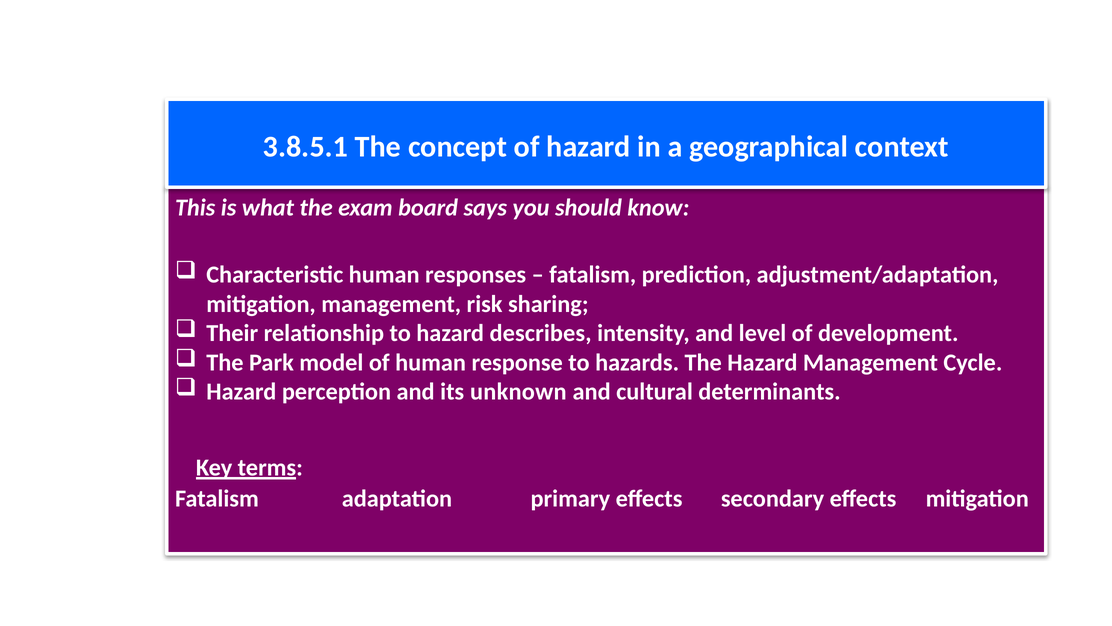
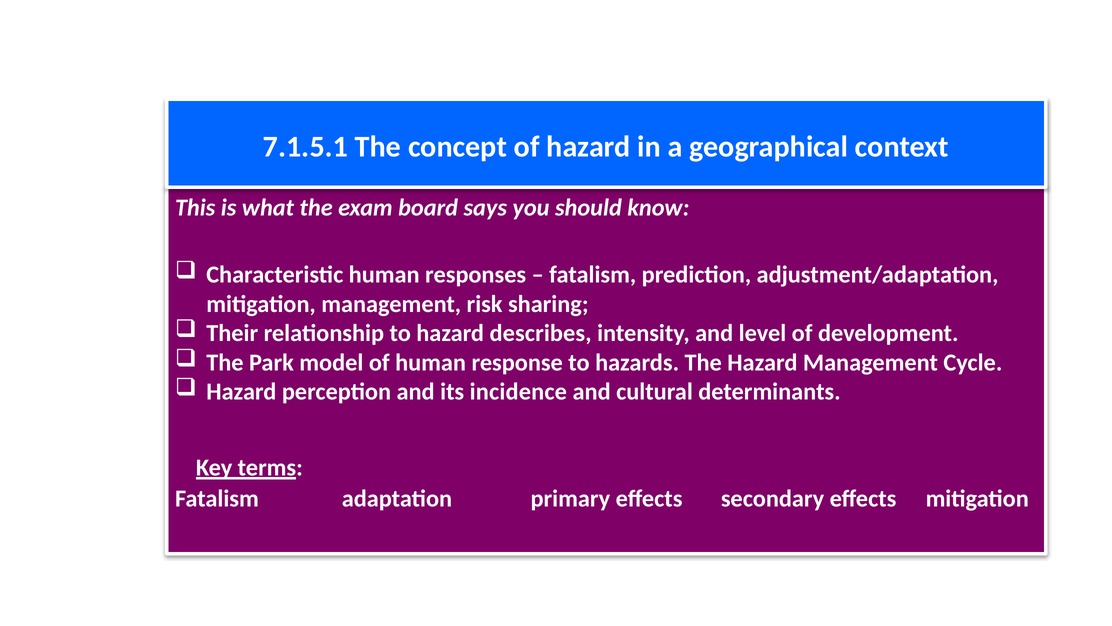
3.8.5.1: 3.8.5.1 -> 7.1.5.1
unknown: unknown -> incidence
